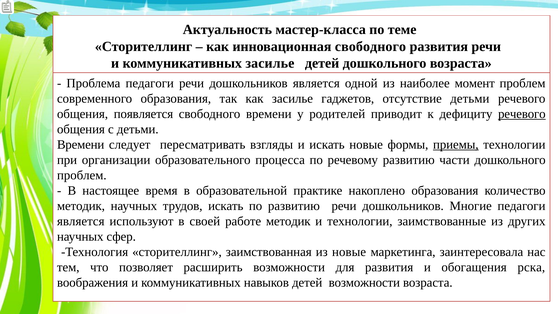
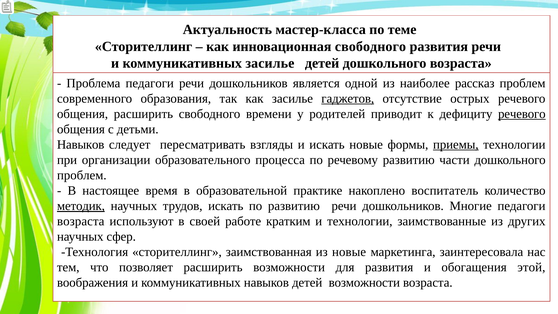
момент: момент -> рассказ
гаджетов underline: none -> present
отсутствие детьми: детьми -> острых
общения появляется: появляется -> расширить
Времени at (81, 145): Времени -> Навыков
накоплено образования: образования -> воспитатель
методик at (81, 206) underline: none -> present
является at (81, 221): является -> возраста
работе методик: методик -> кратким
рска: рска -> этой
